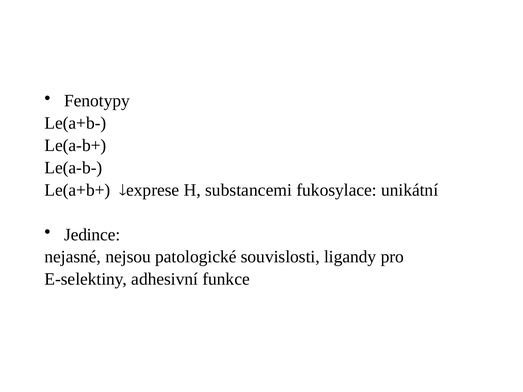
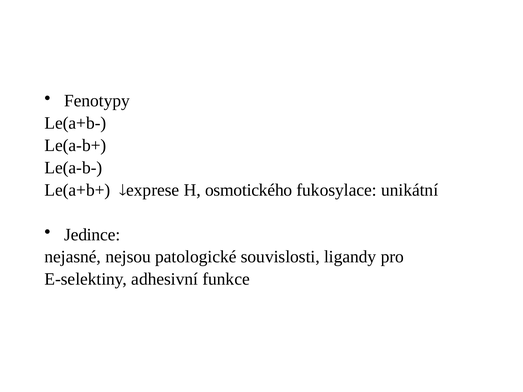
substancemi: substancemi -> osmotického
